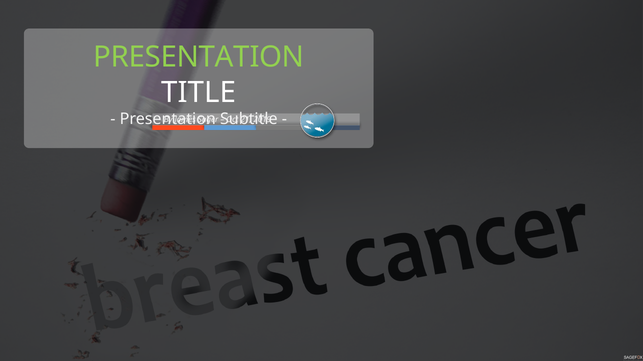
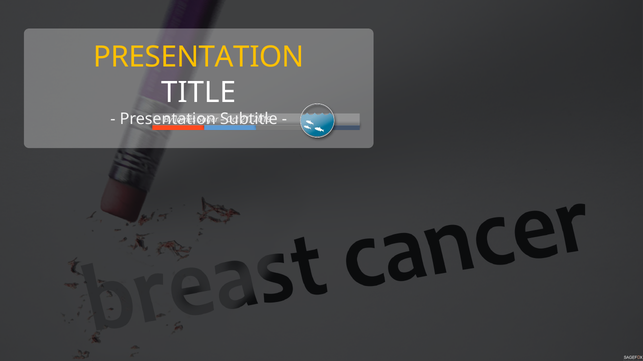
PRESENTATION at (199, 57) colour: light green -> yellow
